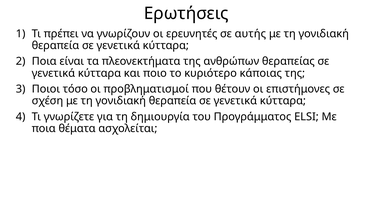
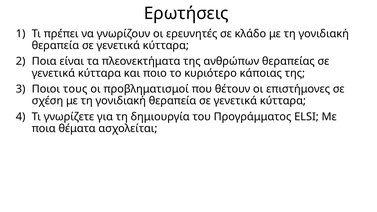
αυτής: αυτής -> κλάδο
τόσο: τόσο -> τους
